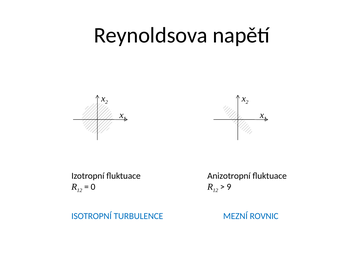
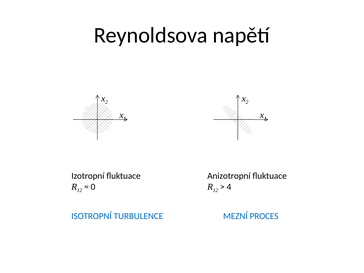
9: 9 -> 4
ROVNIC: ROVNIC -> PROCES
